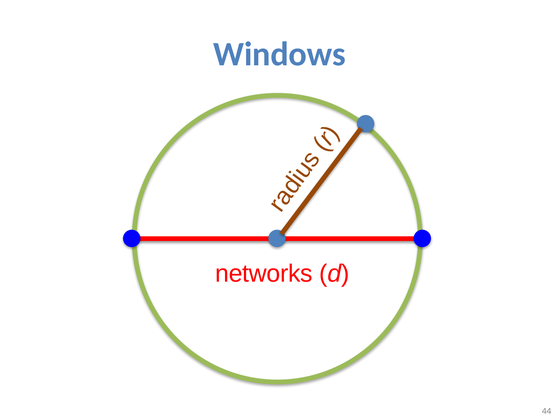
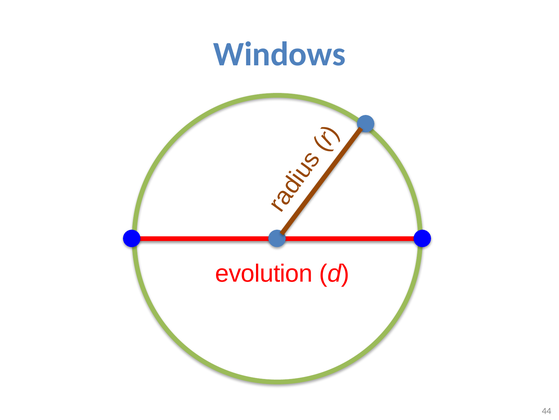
networks: networks -> evolution
